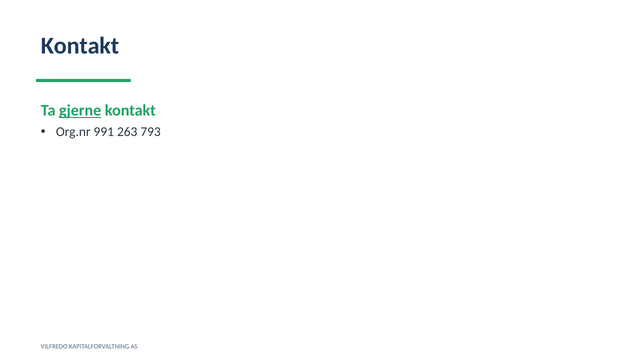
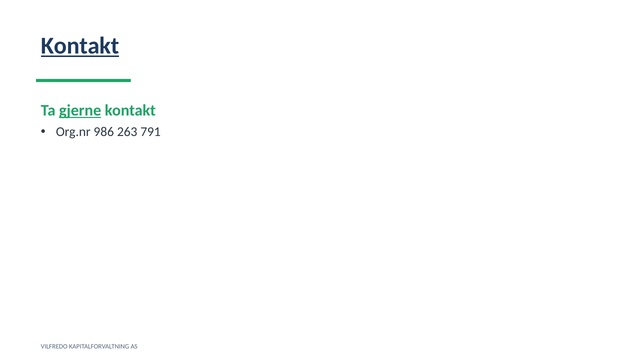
Kontakt at (80, 46) underline: none -> present
991: 991 -> 986
793: 793 -> 791
